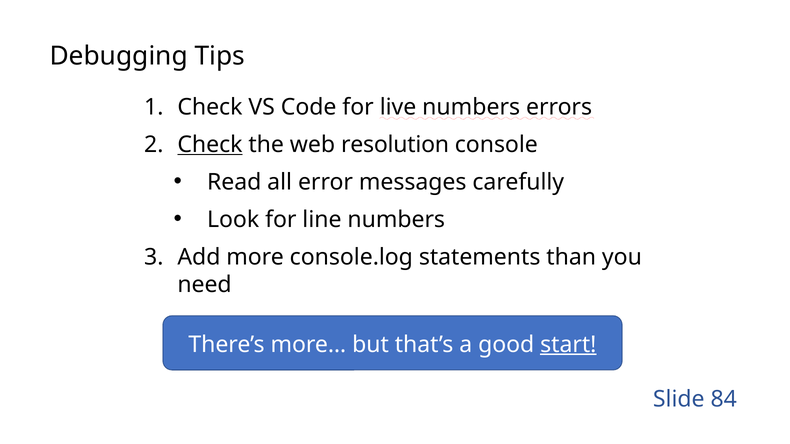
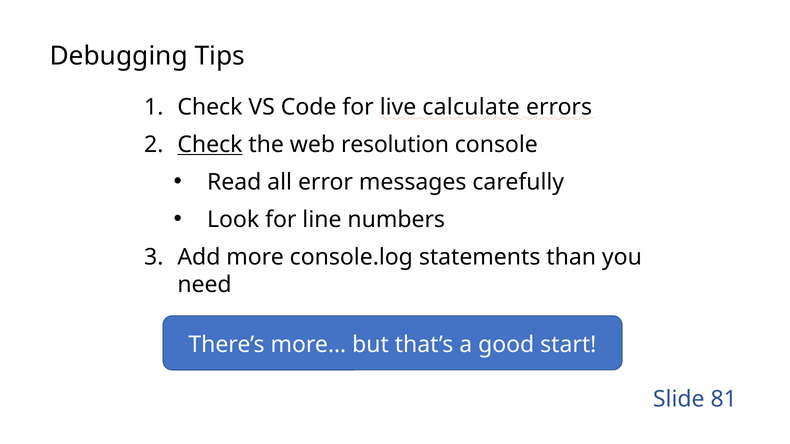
live numbers: numbers -> calculate
start underline: present -> none
84: 84 -> 81
